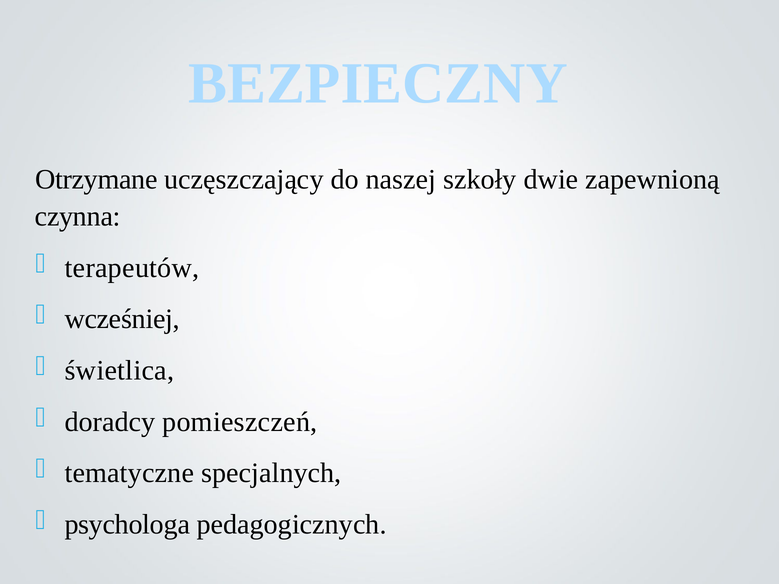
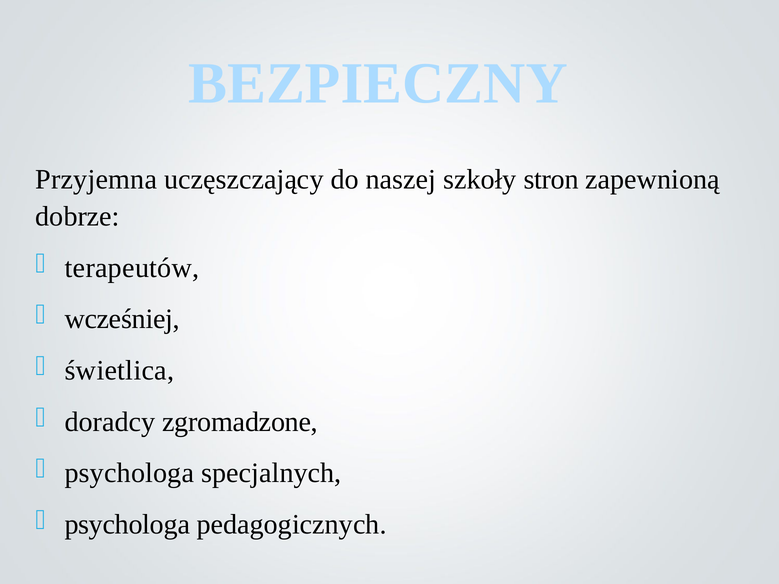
Otrzymane: Otrzymane -> Przyjemna
dwie: dwie -> stron
czynna: czynna -> dobrze
pomieszczeń: pomieszczeń -> zgromadzone
tematyczne at (129, 473): tematyczne -> psychologa
